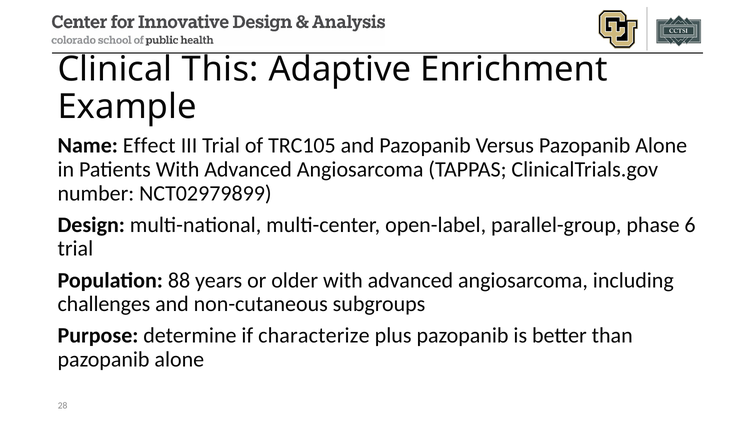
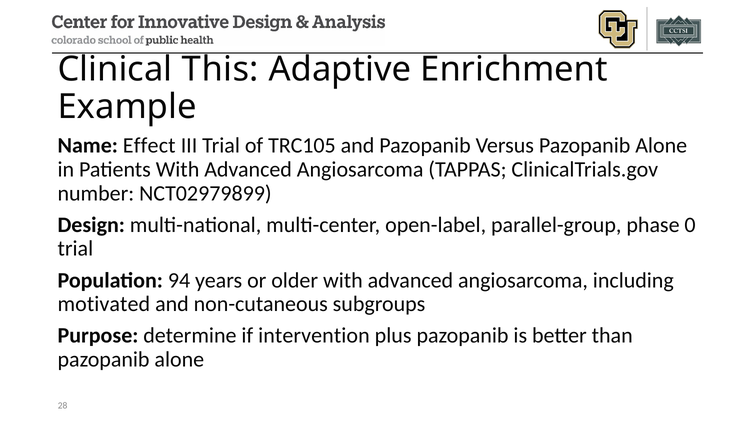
6: 6 -> 0
88: 88 -> 94
challenges: challenges -> motivated
characterize: characterize -> intervention
